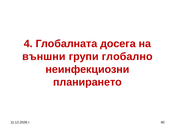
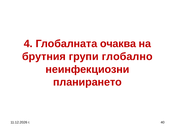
досега: досега -> очаква
външни: външни -> брутния
